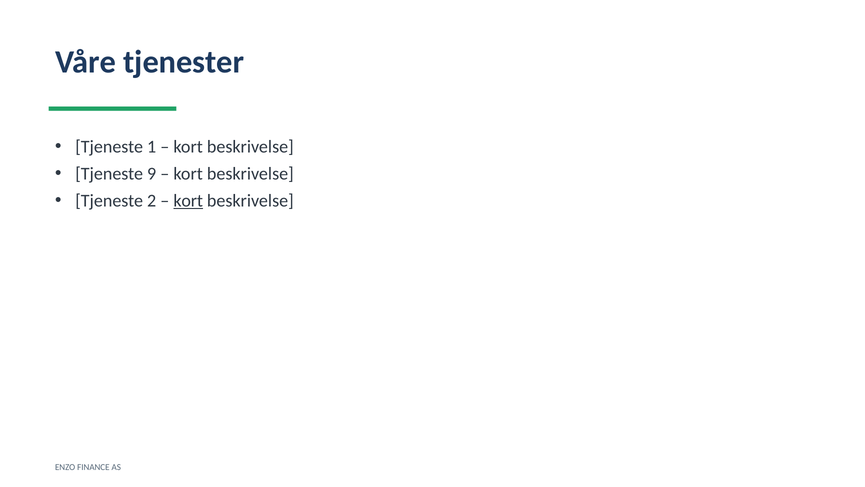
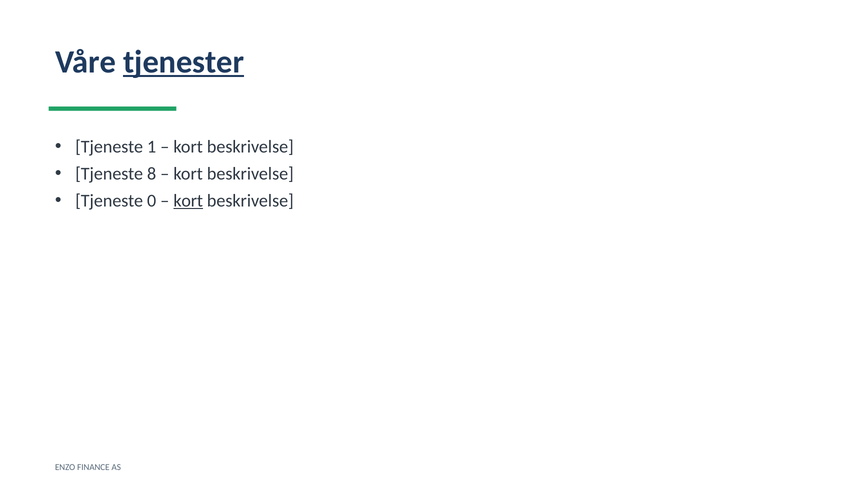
tjenester underline: none -> present
9: 9 -> 8
2: 2 -> 0
